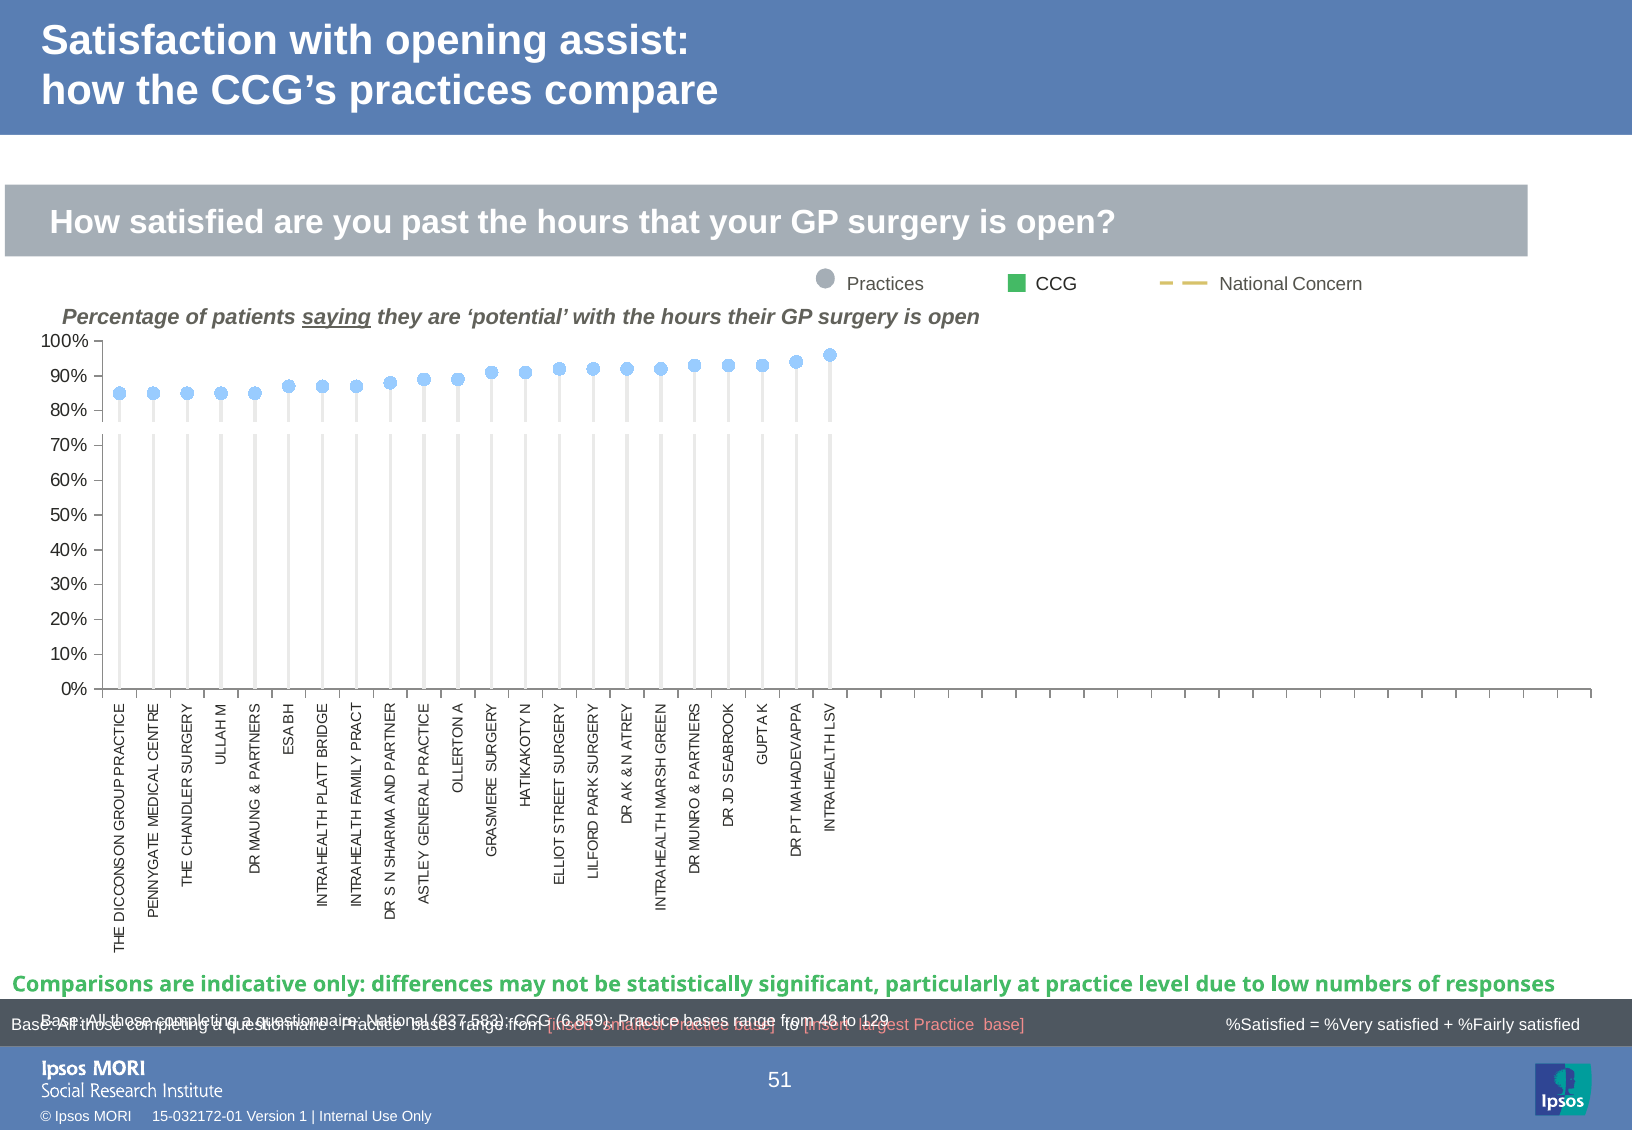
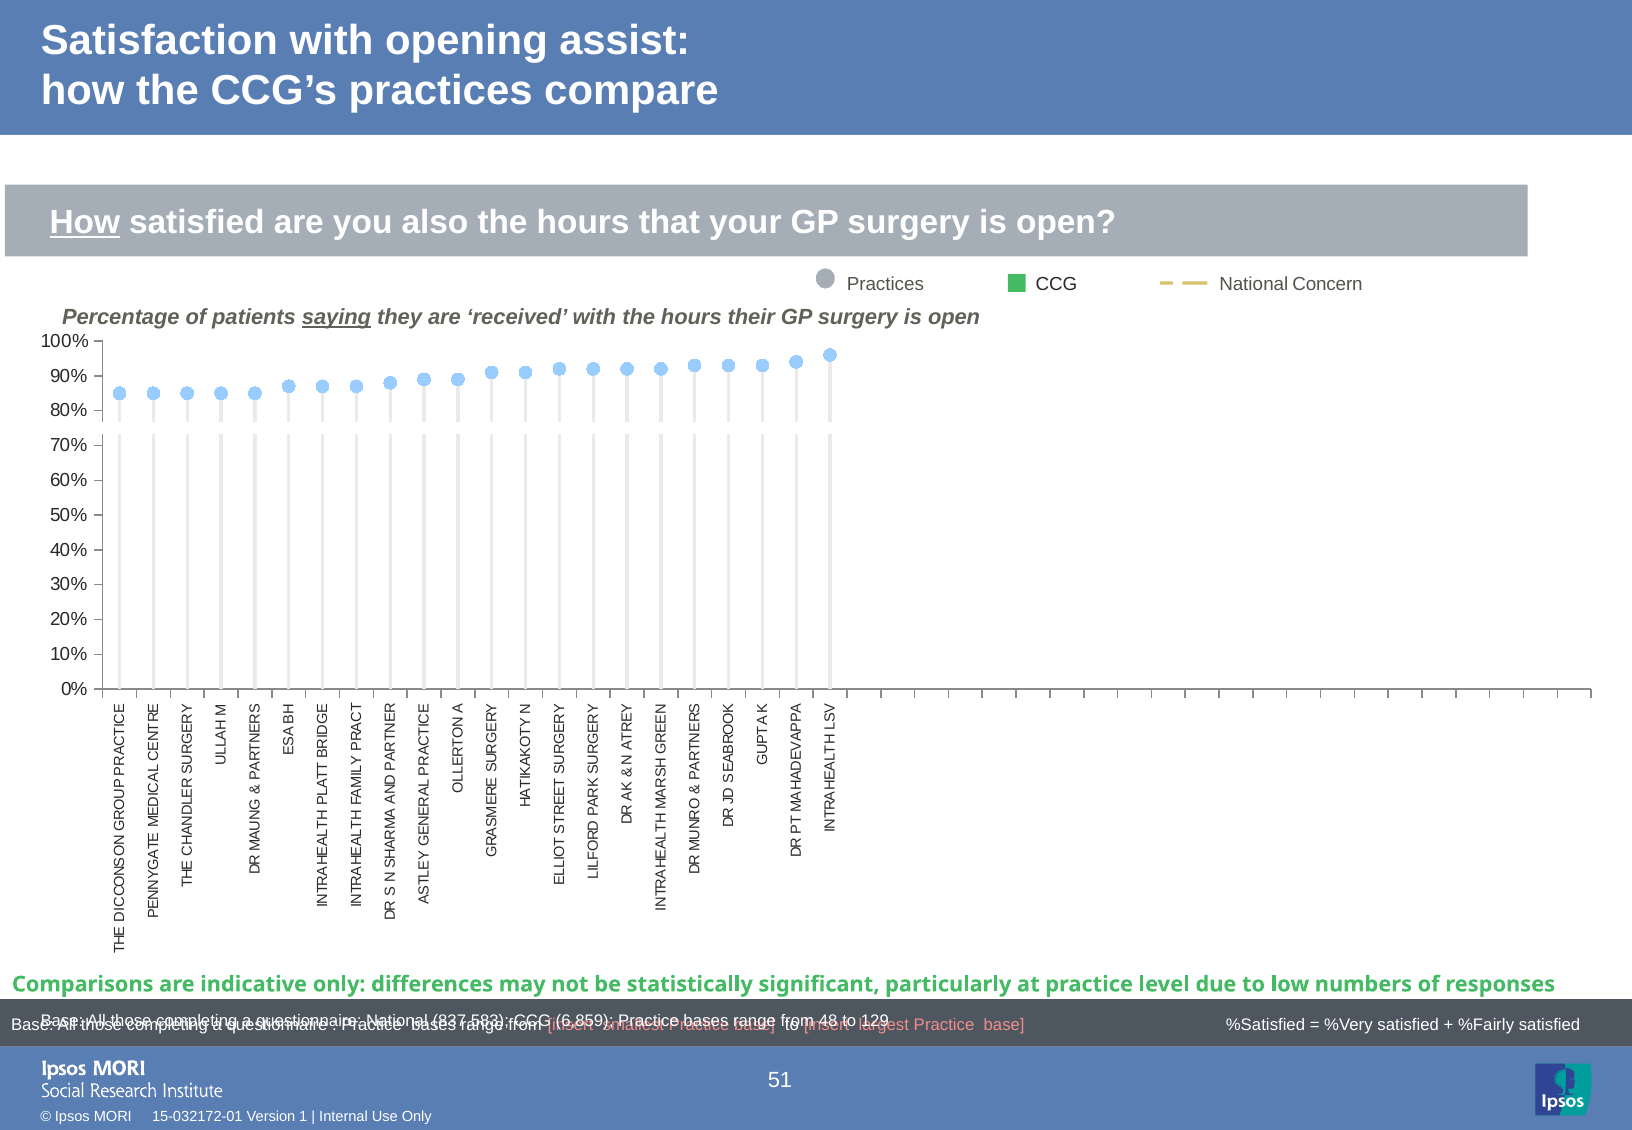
How at (85, 223) underline: none -> present
past: past -> also
potential: potential -> received
